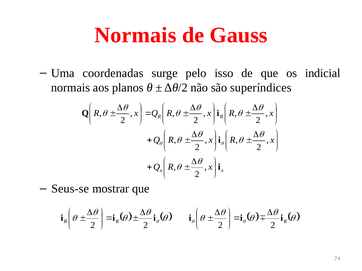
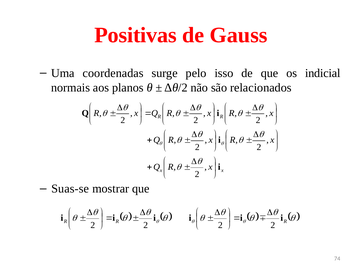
Normais at (135, 35): Normais -> Positivas
superíndices: superíndices -> relacionados
Seus-se: Seus-se -> Suas-se
